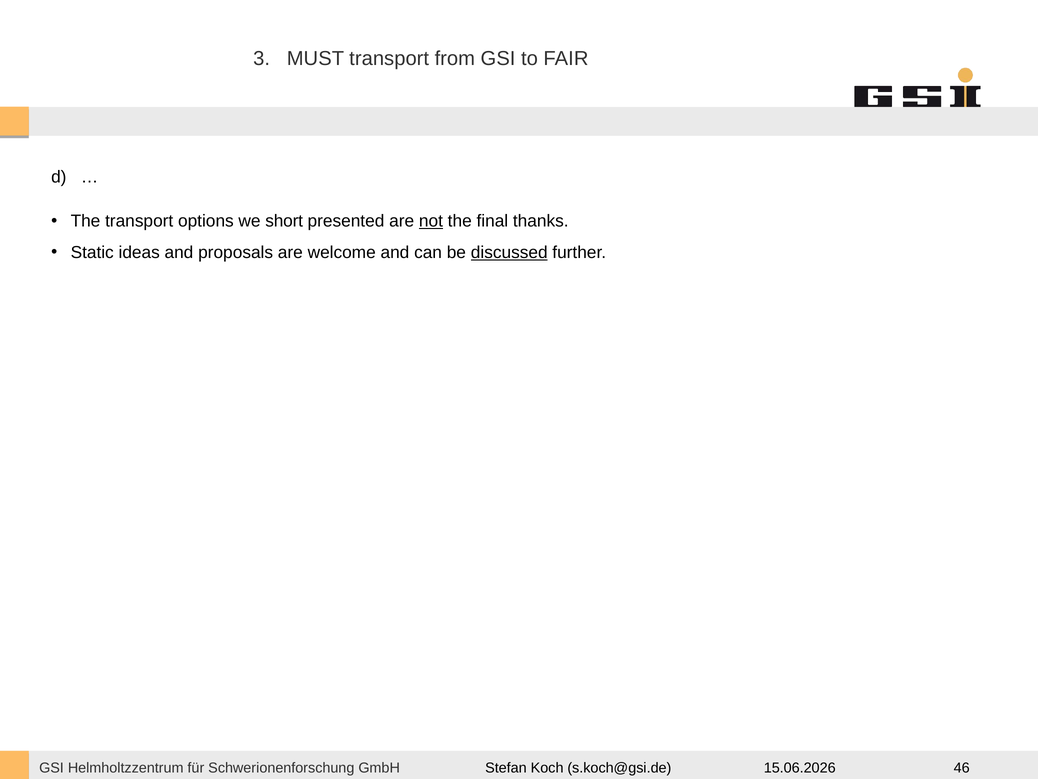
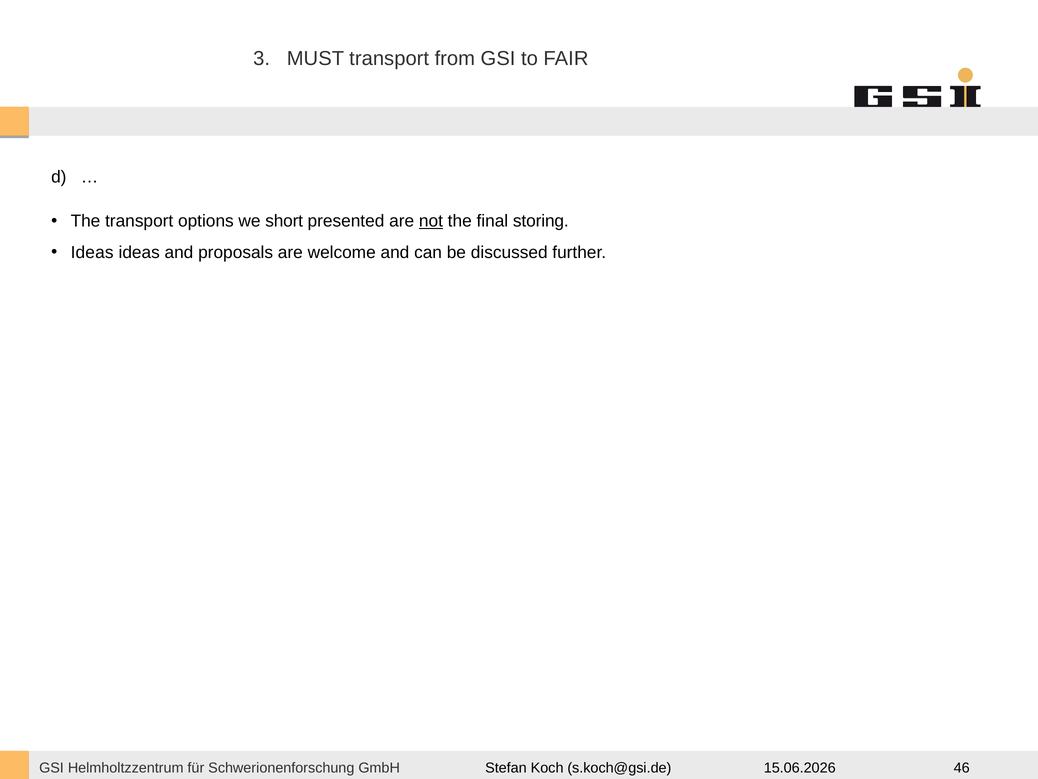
thanks: thanks -> storing
Static at (92, 252): Static -> Ideas
discussed underline: present -> none
